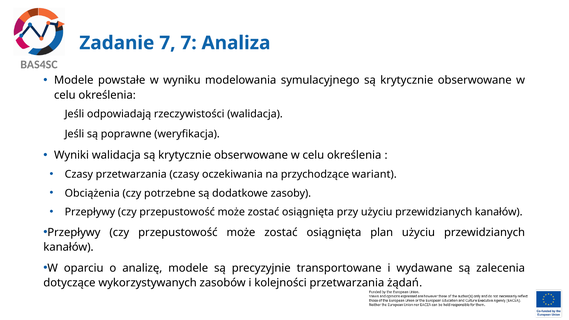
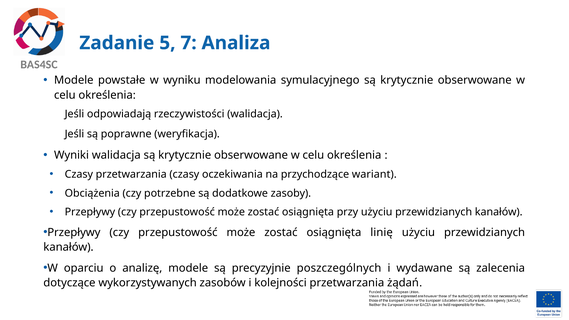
Zadanie 7: 7 -> 5
plan: plan -> linię
transportowane: transportowane -> poszczególnych
